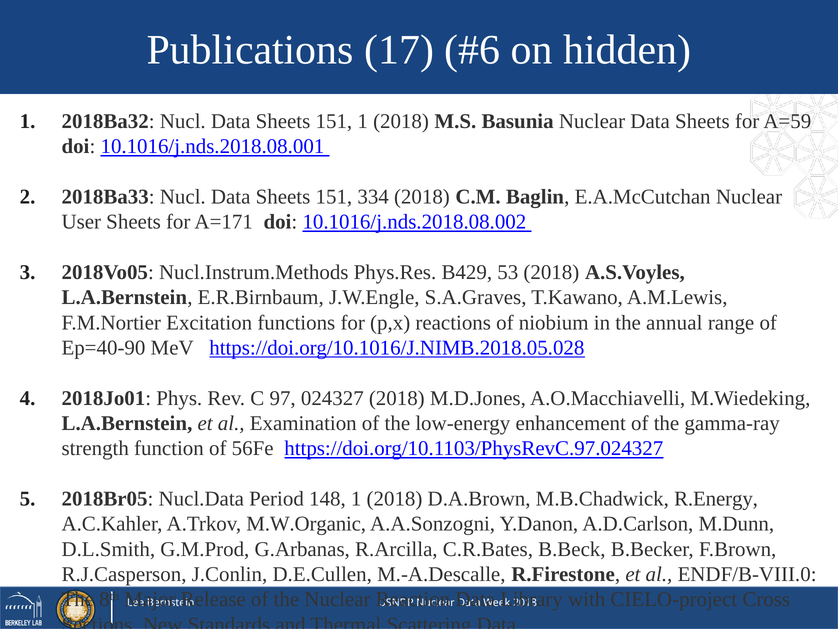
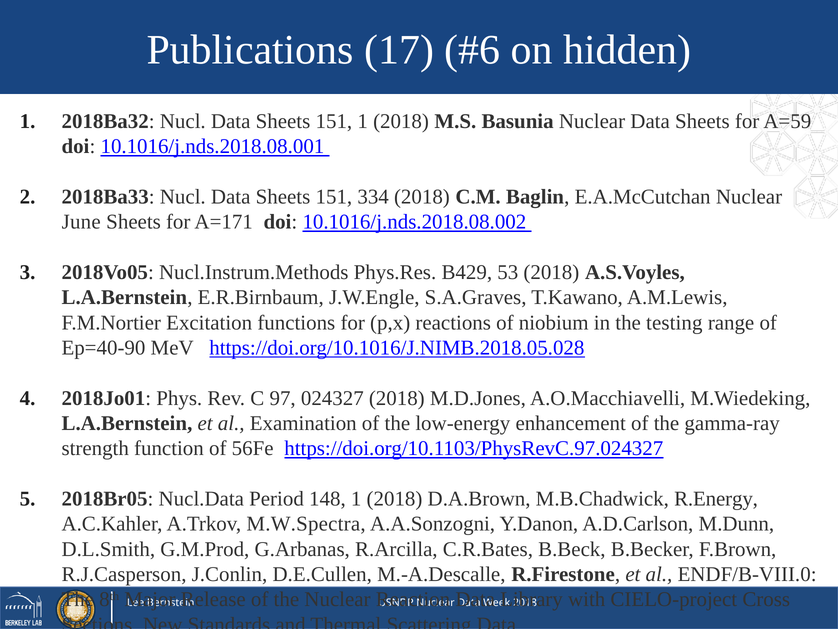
User: User -> June
annual: annual -> testing
M.W.Organic: M.W.Organic -> M.W.Spectra
